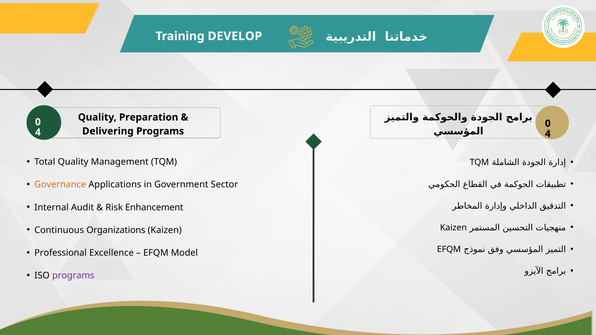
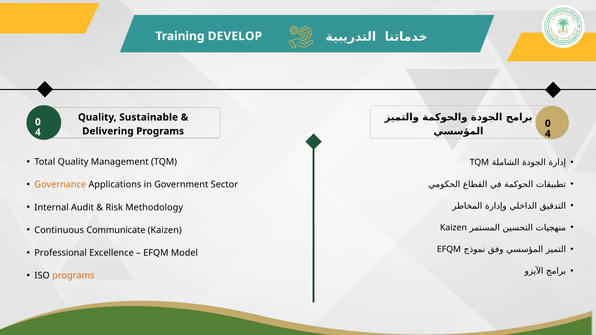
Preparation: Preparation -> Sustainable
Enhancement: Enhancement -> Methodology
Organizations: Organizations -> Communicate
programs at (73, 276) colour: purple -> orange
